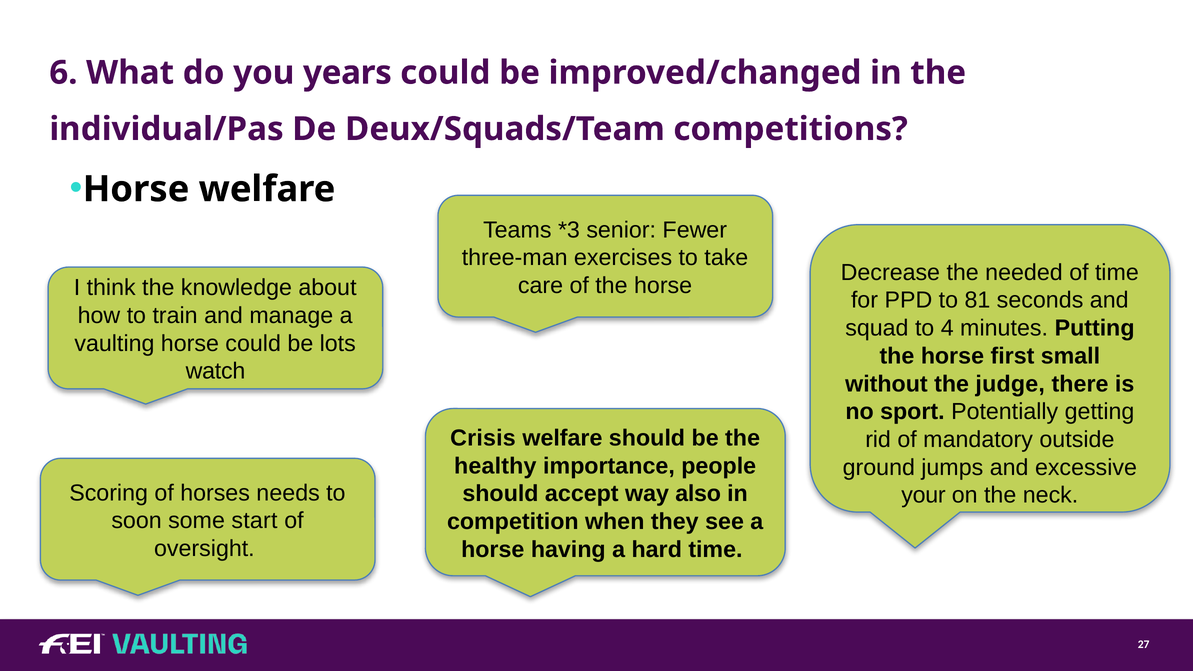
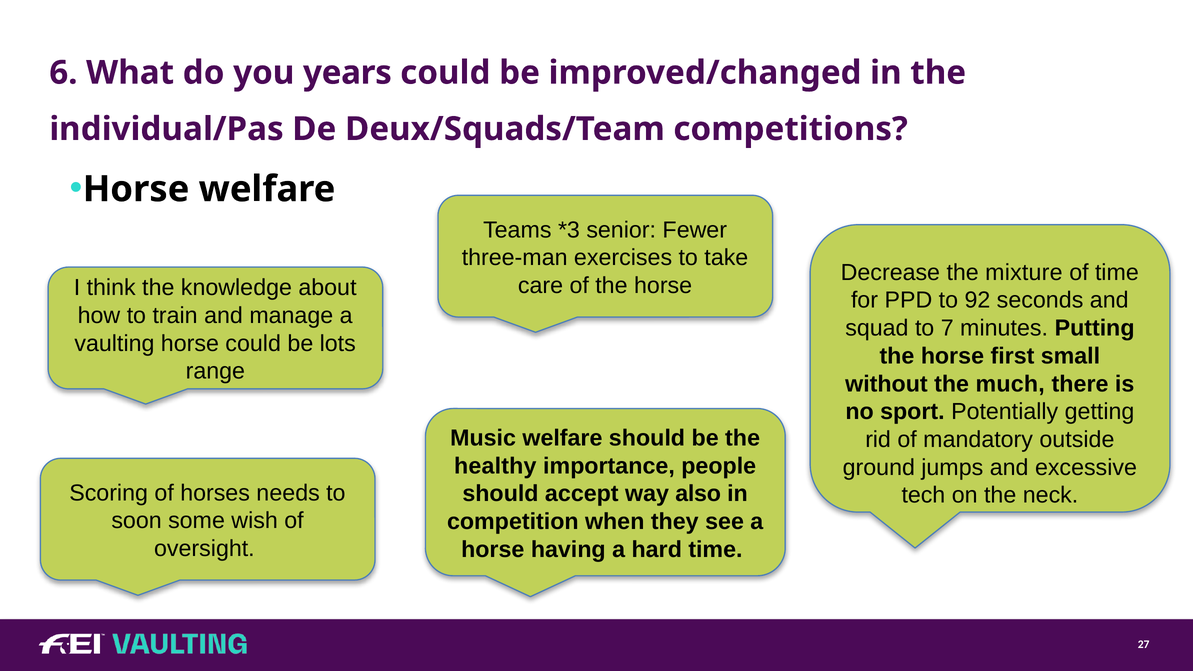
needed: needed -> mixture
81: 81 -> 92
4: 4 -> 7
watch: watch -> range
judge: judge -> much
Crisis: Crisis -> Music
your: your -> tech
start: start -> wish
